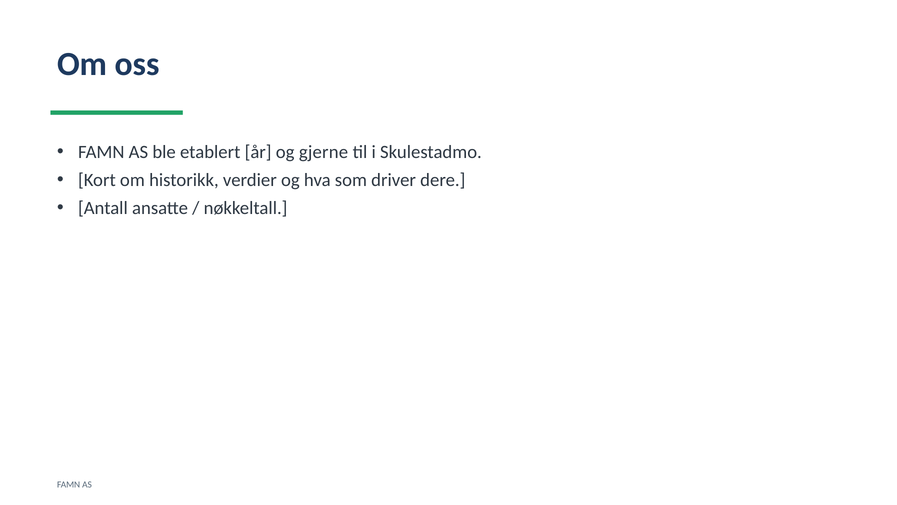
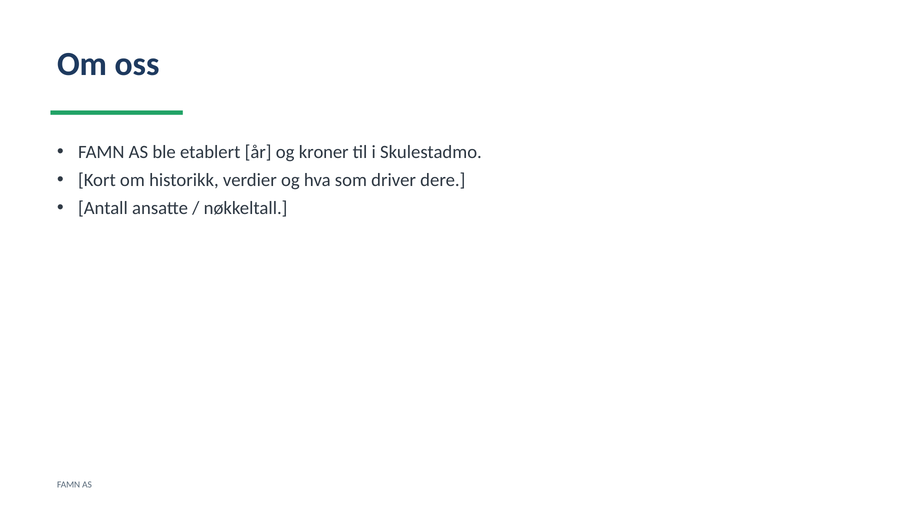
gjerne: gjerne -> kroner
